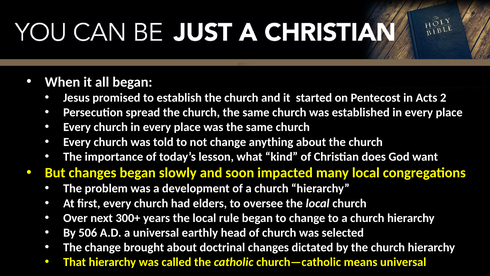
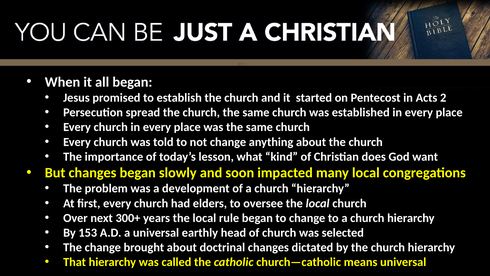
506: 506 -> 153
